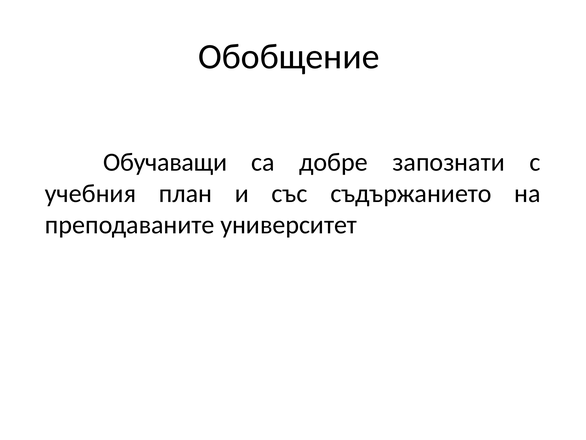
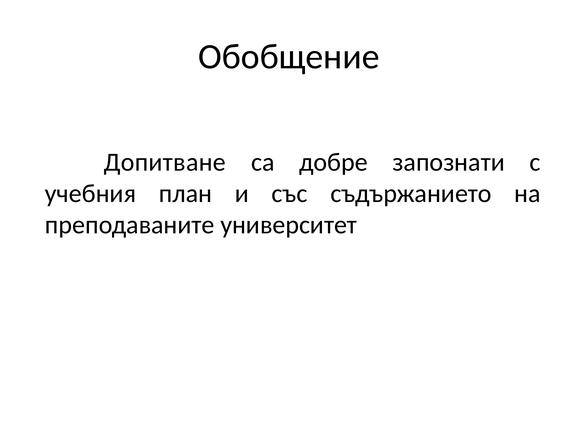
Обучаващи: Обучаващи -> Допитване
